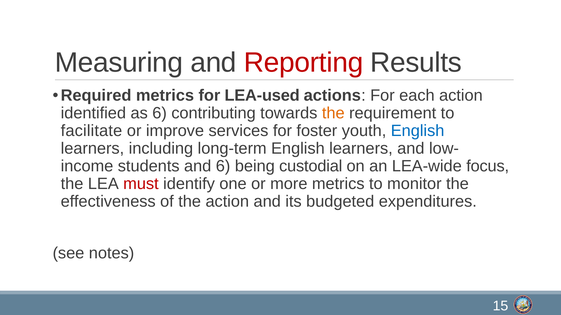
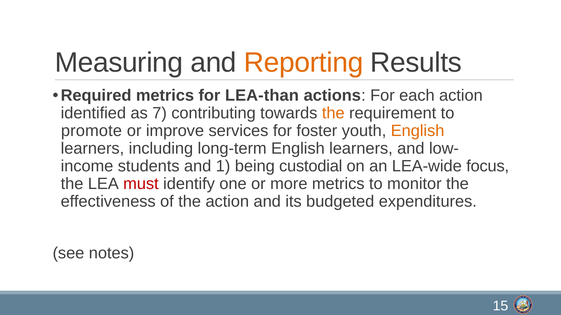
Reporting colour: red -> orange
LEA-used: LEA-used -> LEA-than
as 6: 6 -> 7
facilitate: facilitate -> promote
English at (418, 131) colour: blue -> orange
and 6: 6 -> 1
